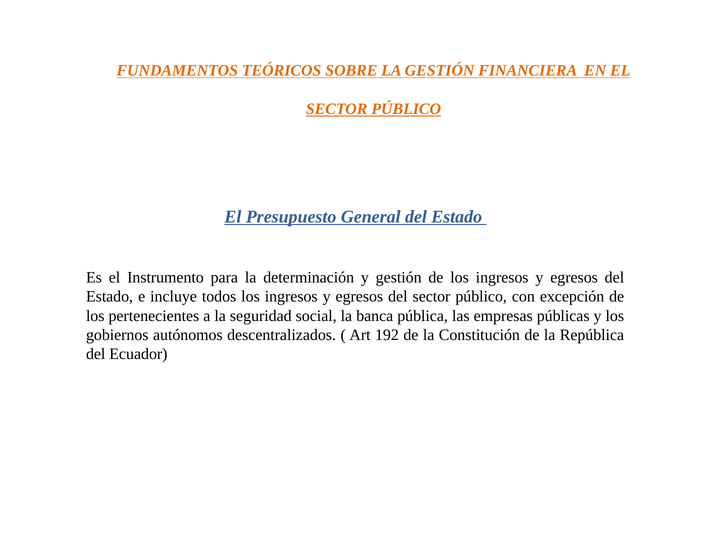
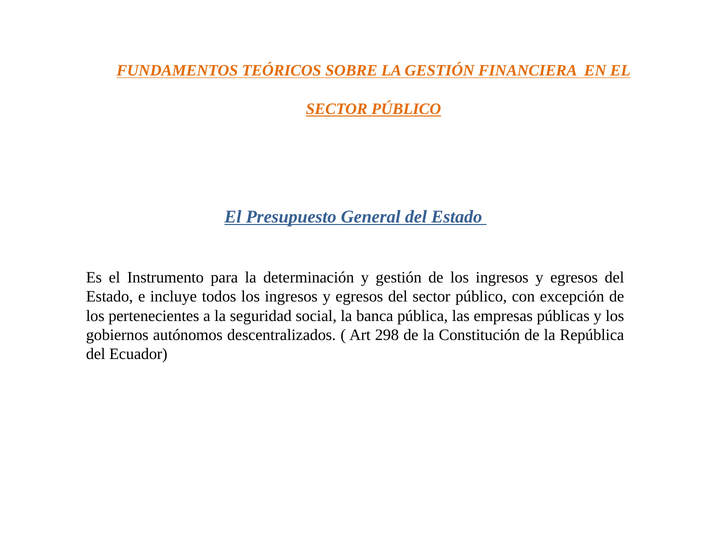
192: 192 -> 298
